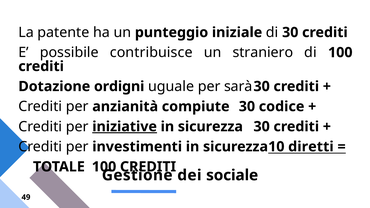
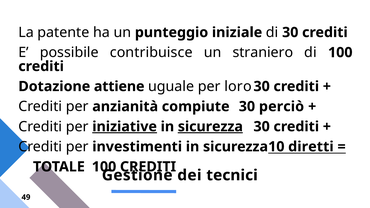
ordigni: ordigni -> attiene
sarà: sarà -> loro
codice: codice -> perciò
sicurezza underline: none -> present
sociale: sociale -> tecnici
